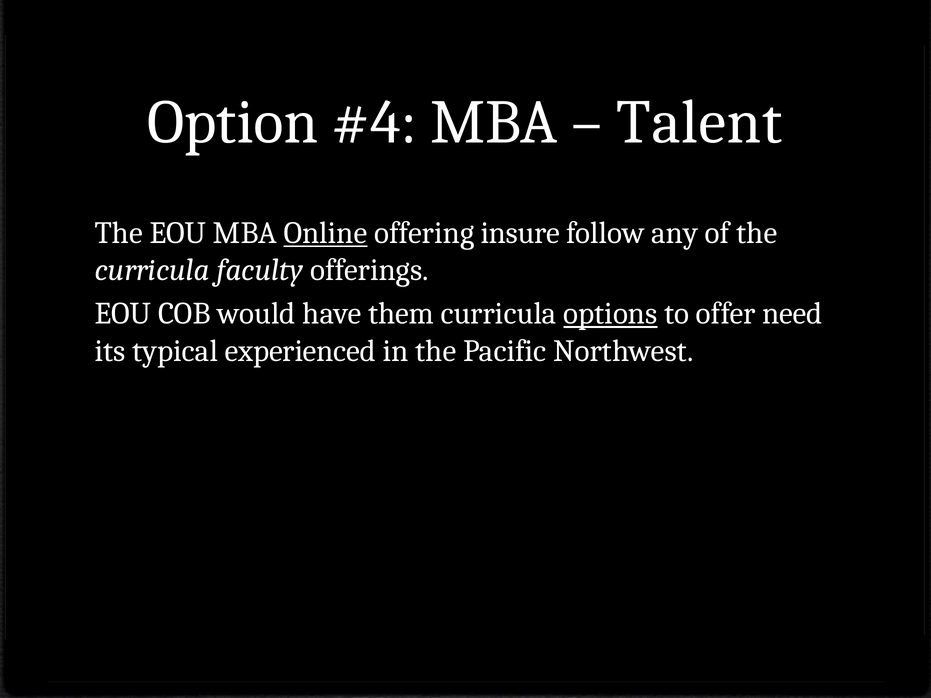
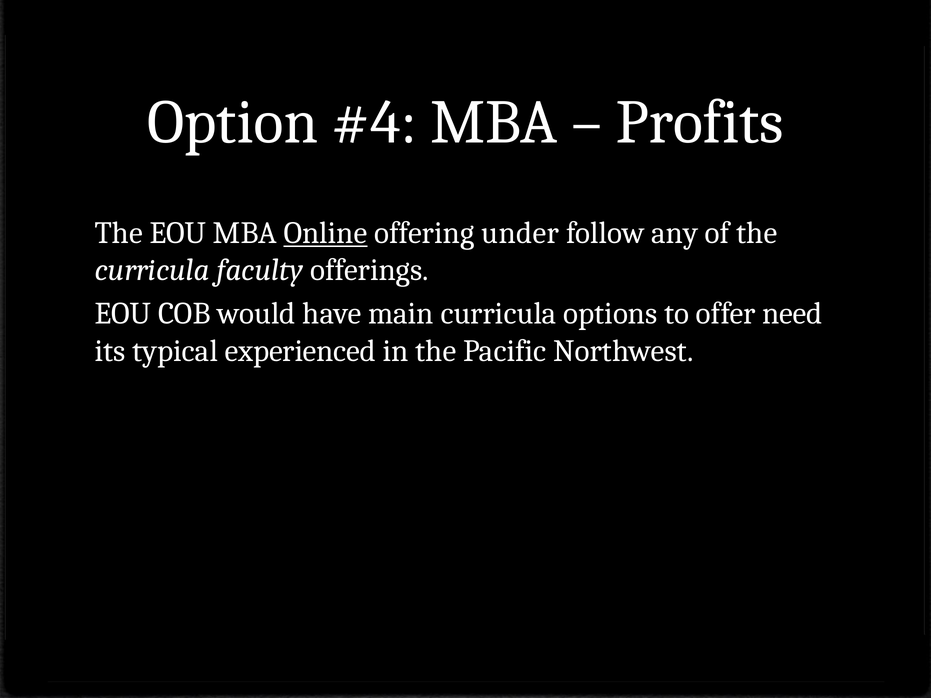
Talent: Talent -> Profits
insure: insure -> under
them: them -> main
options underline: present -> none
